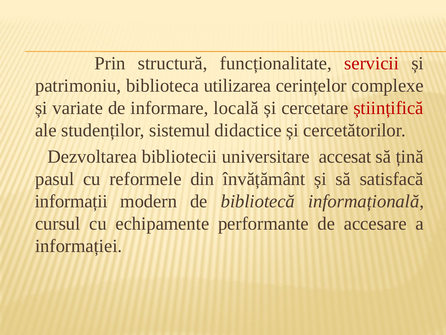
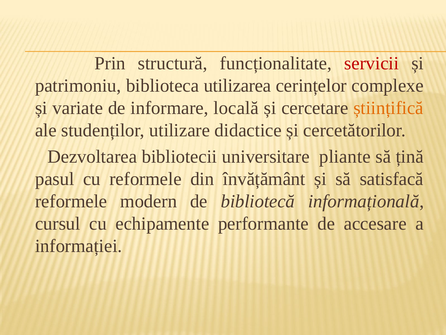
științifică colour: red -> orange
sistemul: sistemul -> utilizare
accesat: accesat -> pliante
informații at (71, 201): informații -> reformele
